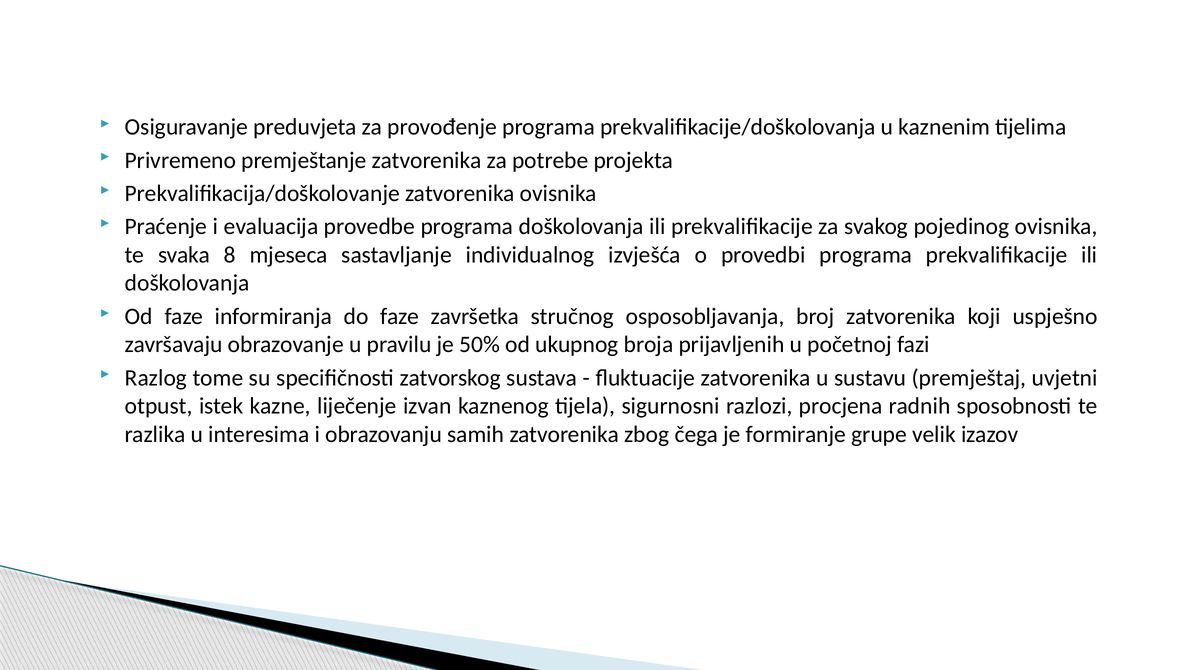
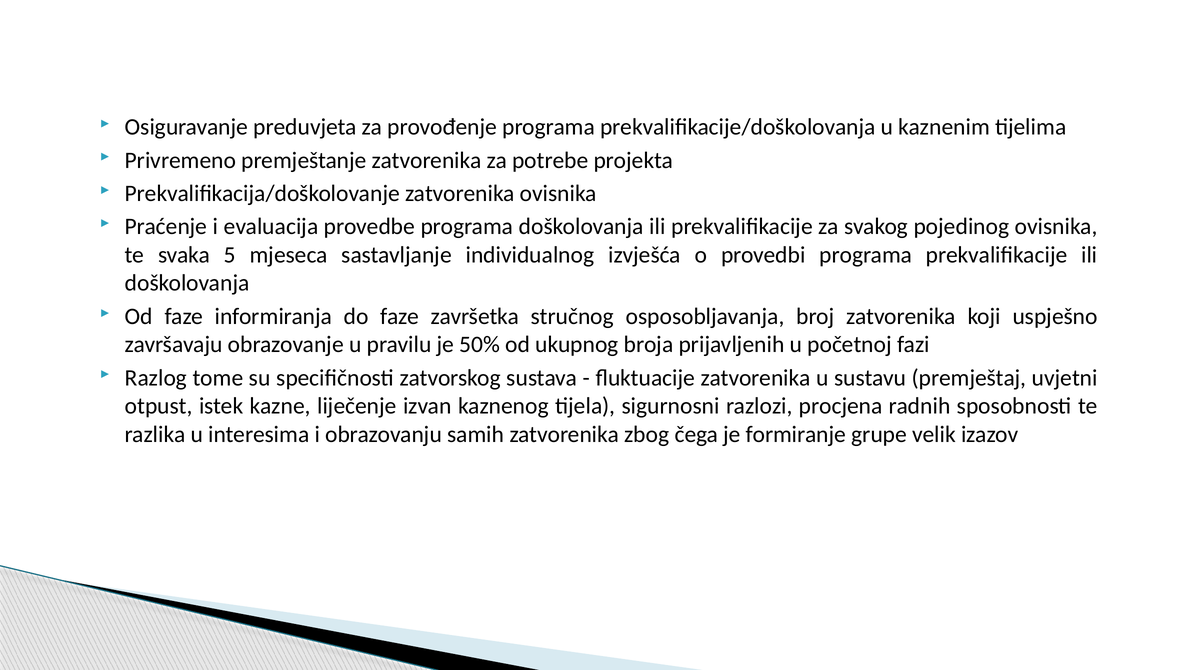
8: 8 -> 5
